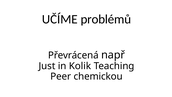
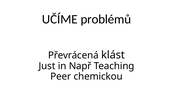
např: např -> klást
Kolik: Kolik -> Např
